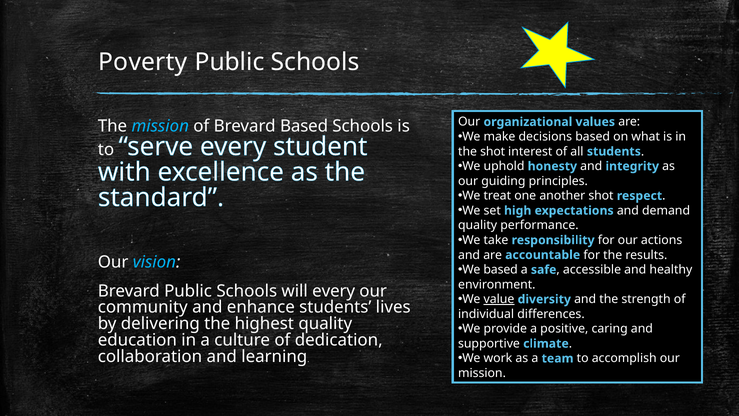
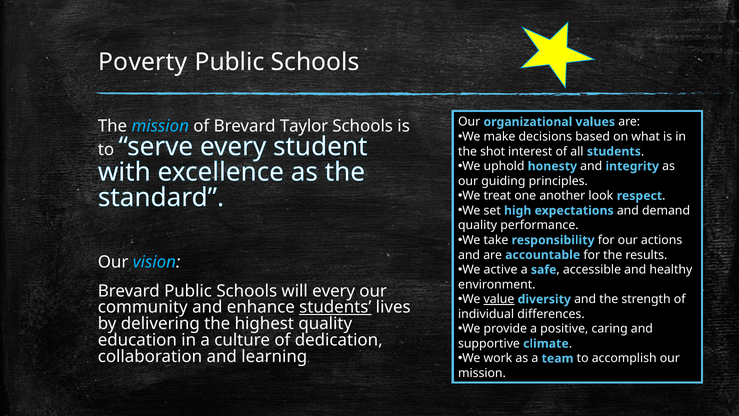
Brevard Based: Based -> Taylor
another shot: shot -> look
We based: based -> active
students at (335, 307) underline: none -> present
